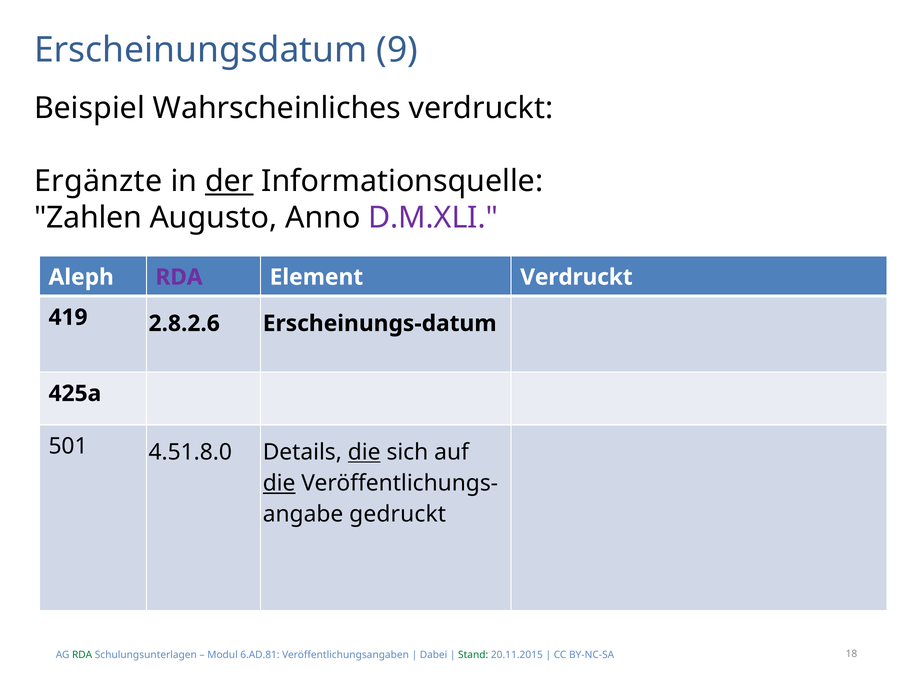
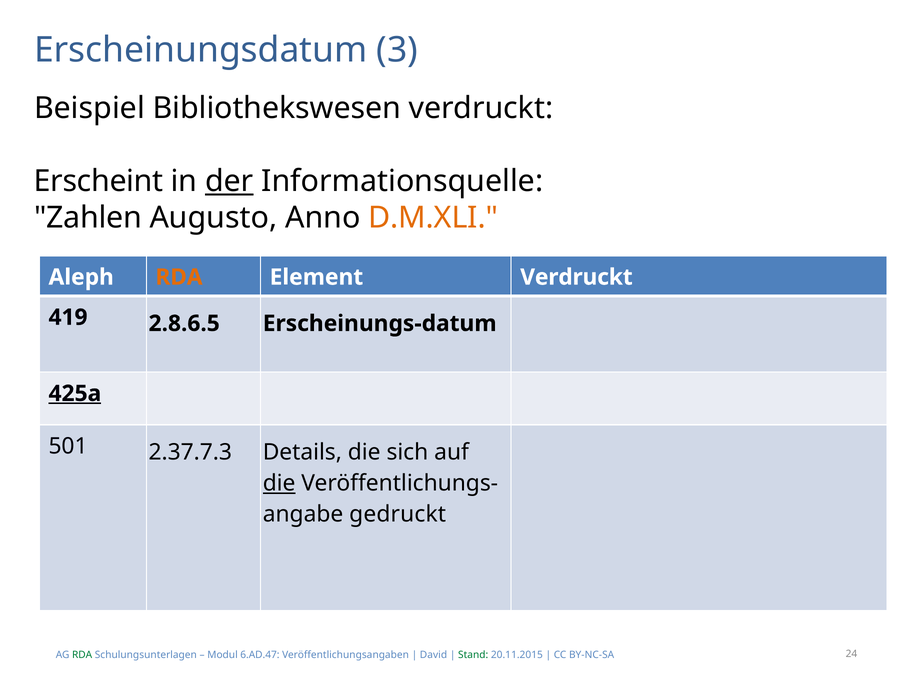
9: 9 -> 3
Wahrscheinliches: Wahrscheinliches -> Bibliothekswesen
Ergänzte: Ergänzte -> Erscheint
D.M.XLI colour: purple -> orange
RDA at (179, 277) colour: purple -> orange
2.8.2.6: 2.8.2.6 -> 2.8.6.5
425a underline: none -> present
4.51.8.0: 4.51.8.0 -> 2.37.7.3
die at (364, 452) underline: present -> none
6.AD.81: 6.AD.81 -> 6.AD.47
Dabei: Dabei -> David
18: 18 -> 24
